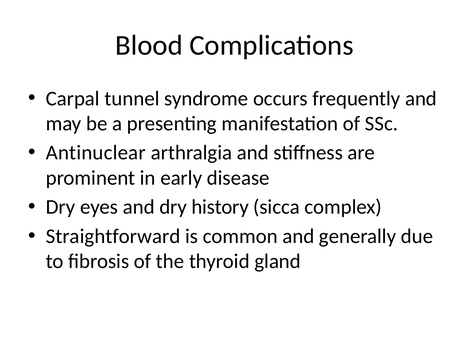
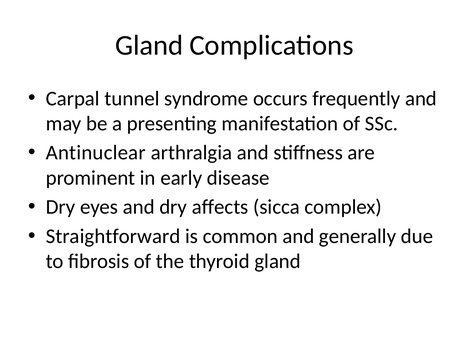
Blood at (149, 45): Blood -> Gland
history: history -> affects
